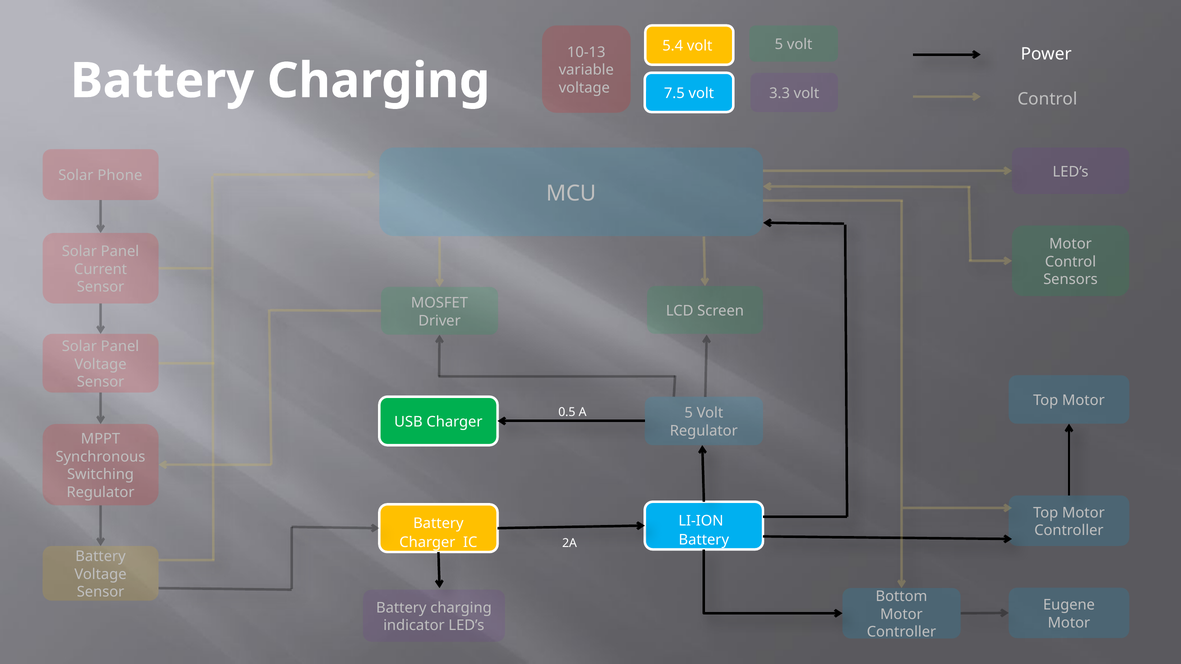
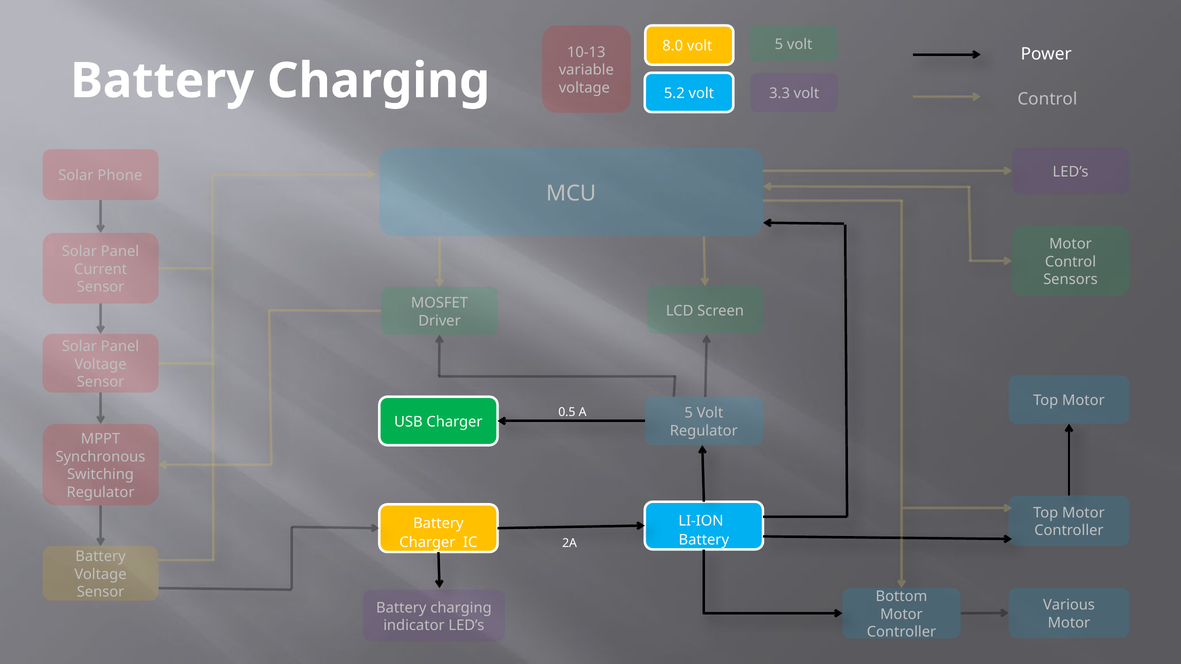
5.4: 5.4 -> 8.0
7.5: 7.5 -> 5.2
Eugene: Eugene -> Various
